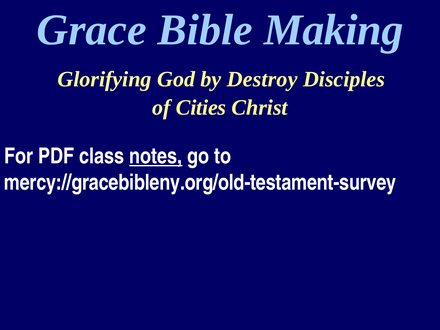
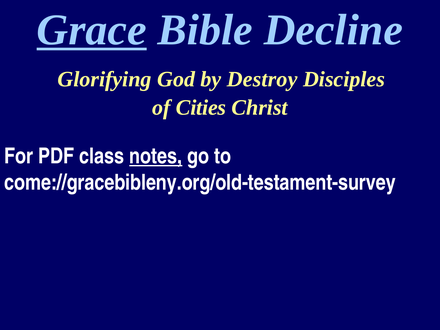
Grace underline: none -> present
Making: Making -> Decline
mercy://gracebibleny.org/old-testament-survey: mercy://gracebibleny.org/old-testament-survey -> come://gracebibleny.org/old-testament-survey
